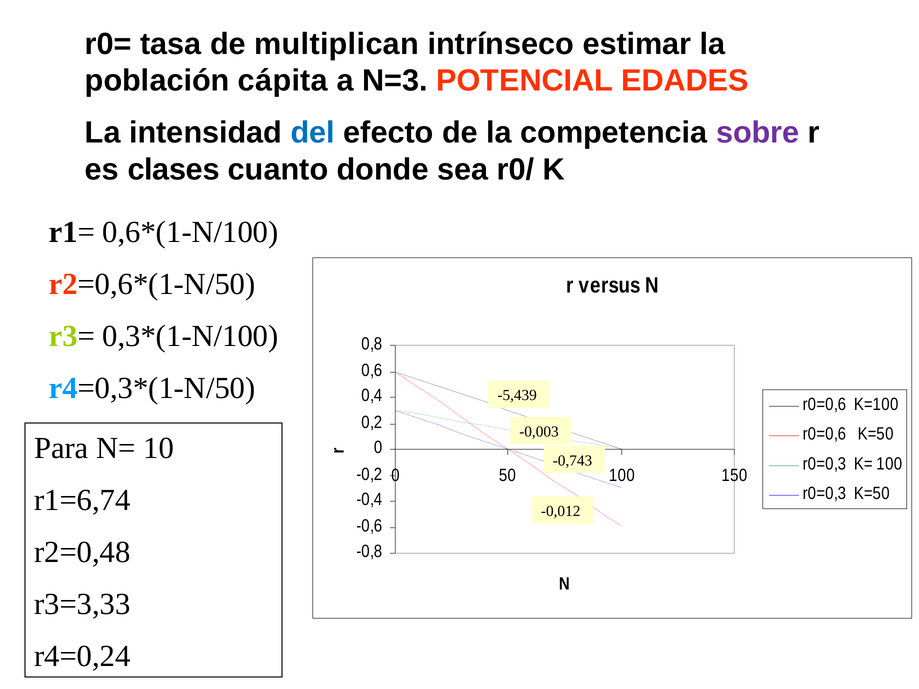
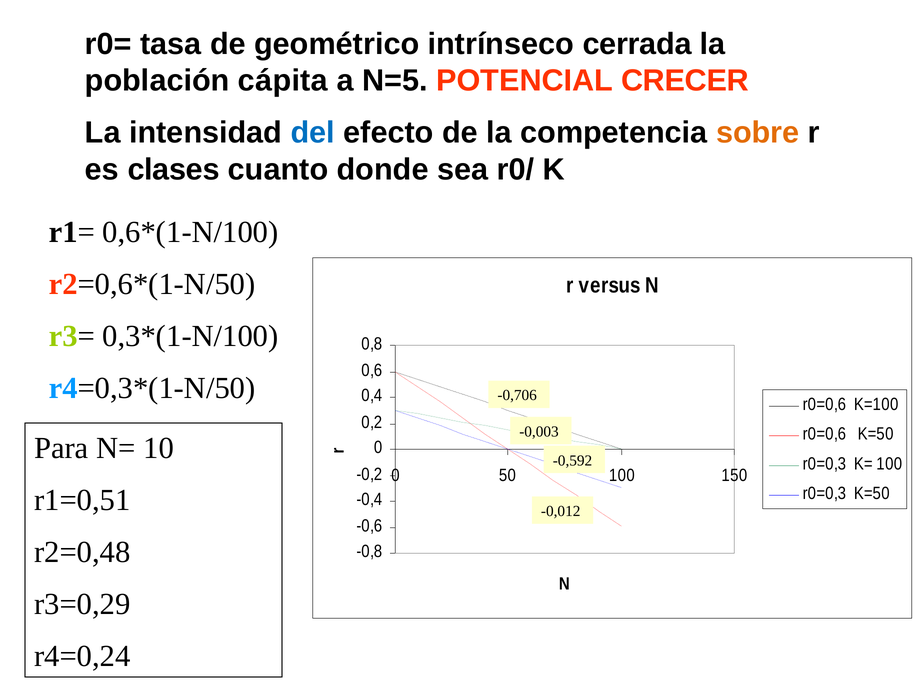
multiplican: multiplican -> geométrico
estimar: estimar -> cerrada
N=3: N=3 -> N=5
EDADES: EDADES -> CRECER
sobre colour: purple -> orange
-5,439: -5,439 -> -0,706
-0,743: -0,743 -> -0,592
r1=6,74: r1=6,74 -> r1=0,51
r3=3,33: r3=3,33 -> r3=0,29
